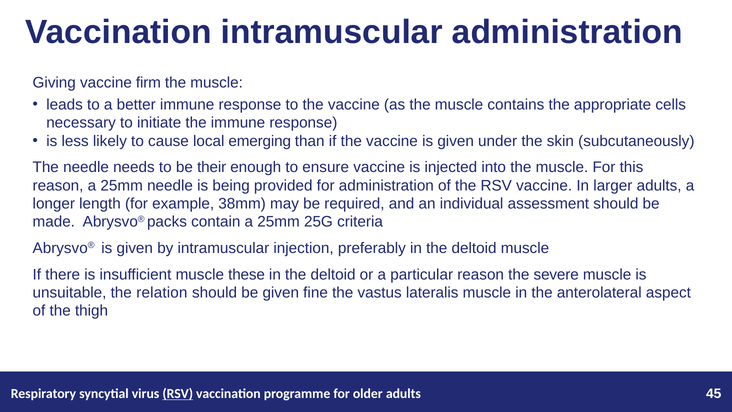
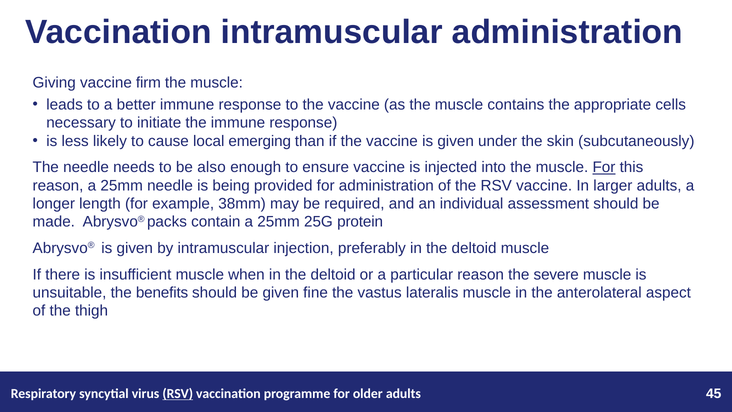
their: their -> also
For at (604, 167) underline: none -> present
criteria: criteria -> protein
these: these -> when
relation: relation -> benefits
